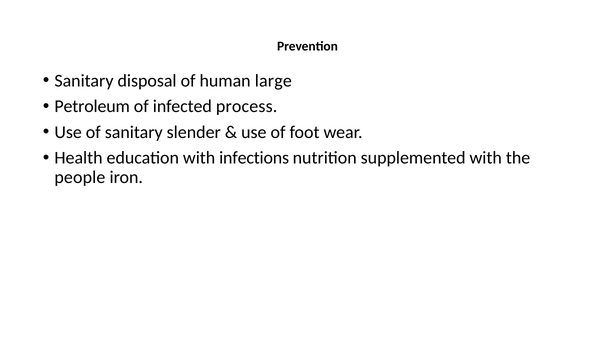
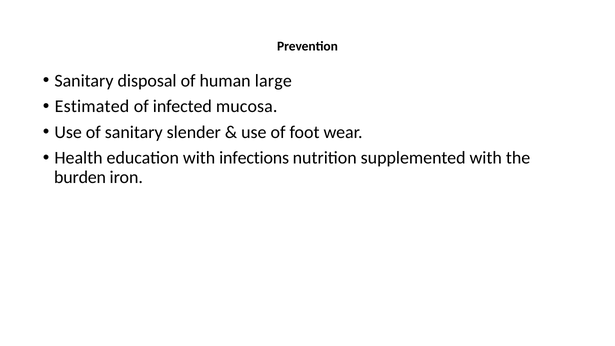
Petroleum: Petroleum -> Estimated
process: process -> mucosa
people: people -> burden
